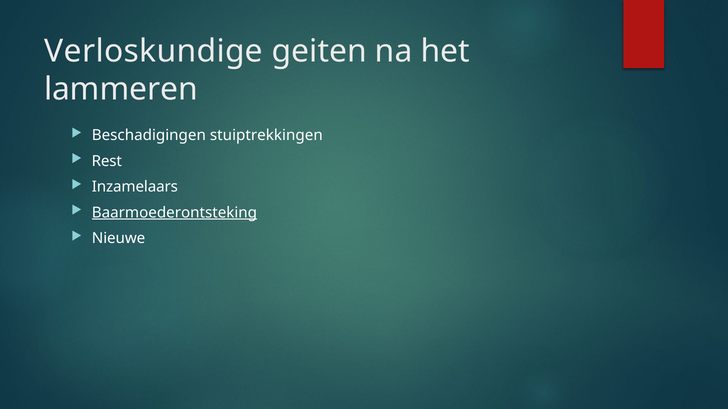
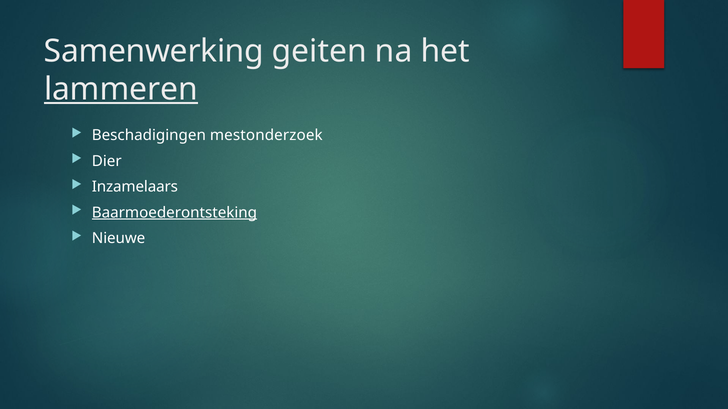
Verloskundige: Verloskundige -> Samenwerking
lammeren underline: none -> present
stuiptrekkingen: stuiptrekkingen -> mestonderzoek
Rest: Rest -> Dier
